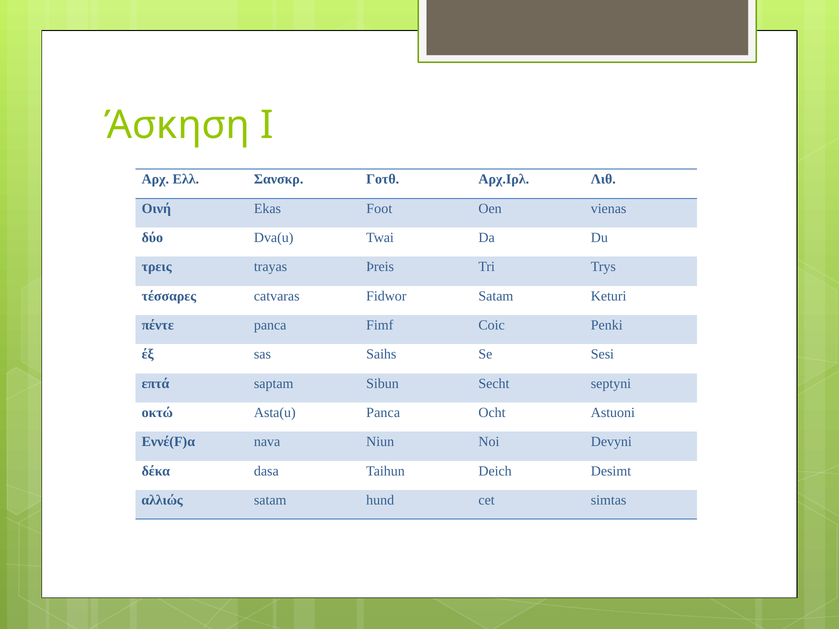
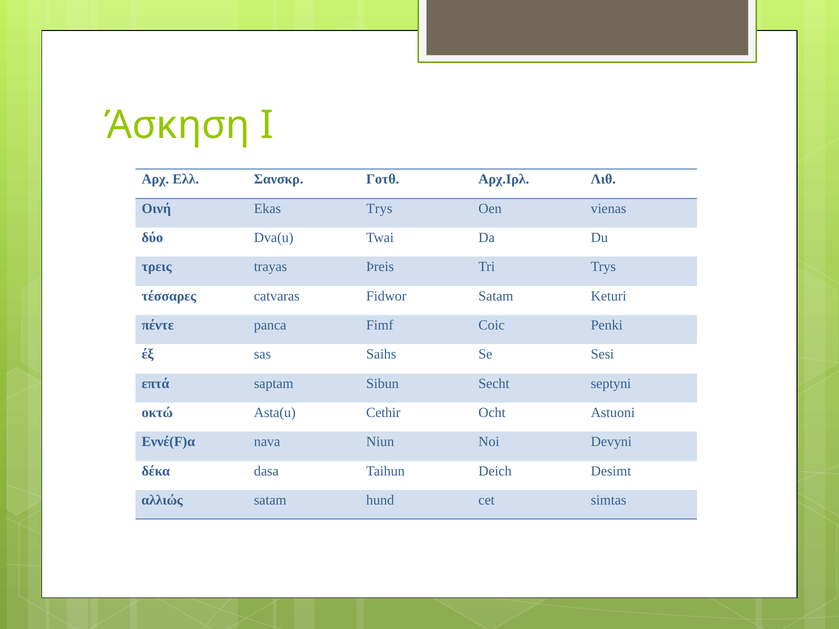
Ekas Foot: Foot -> Trys
Asta(u Panca: Panca -> Cethir
